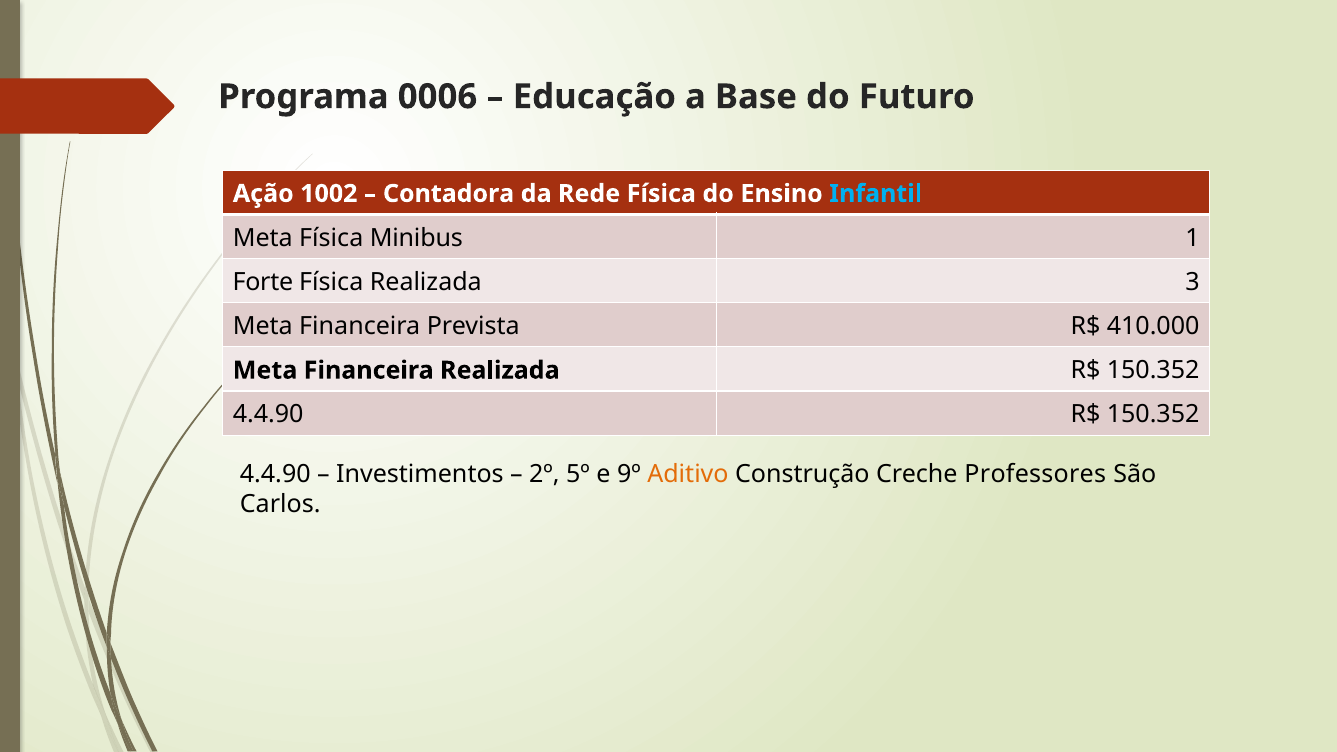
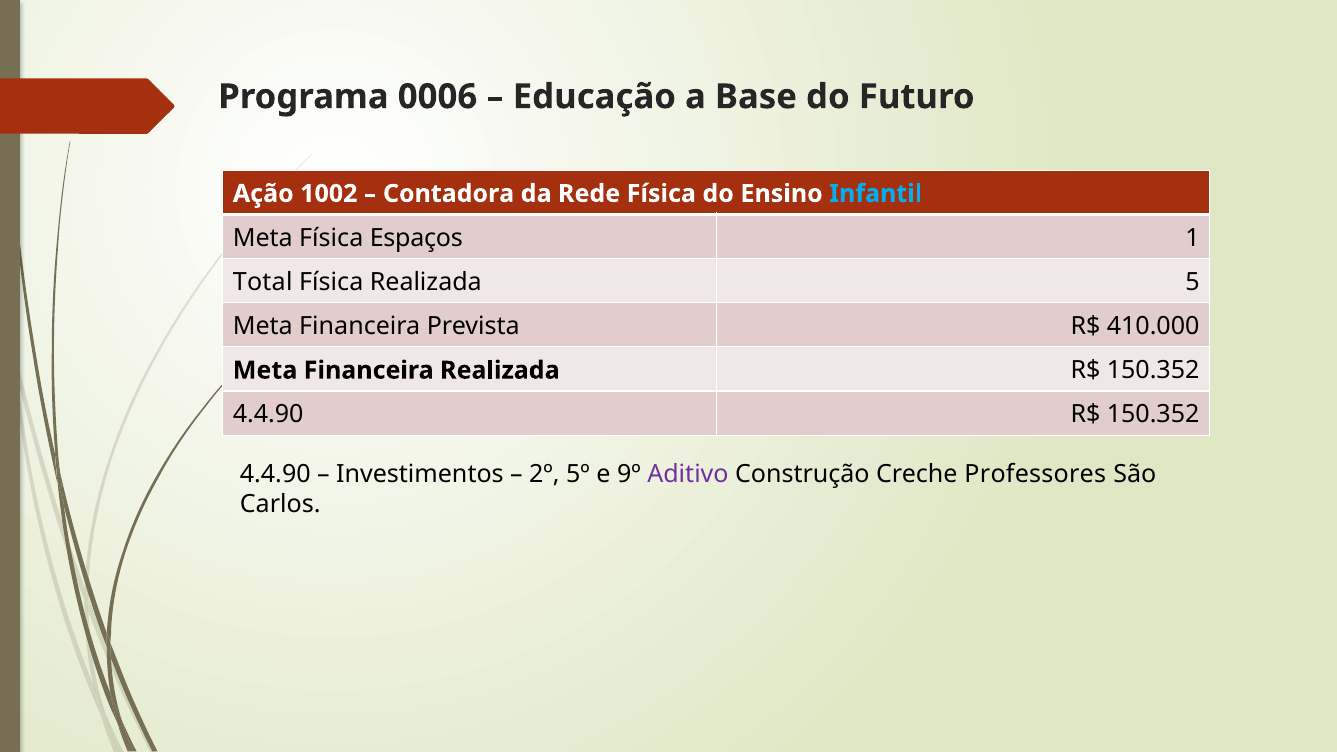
Minibus: Minibus -> Espaços
Forte: Forte -> Total
3: 3 -> 5
Aditivo colour: orange -> purple
